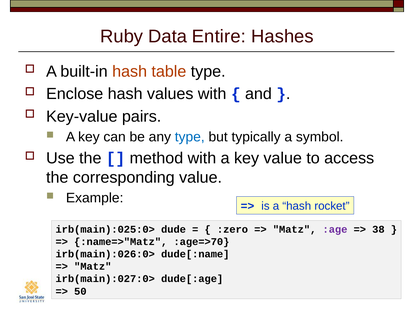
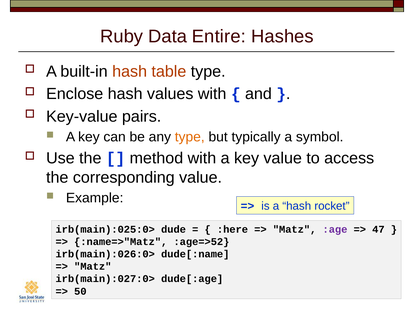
type at (190, 137) colour: blue -> orange
:zero: :zero -> :here
38: 38 -> 47
:age=>70: :age=>70 -> :age=>52
